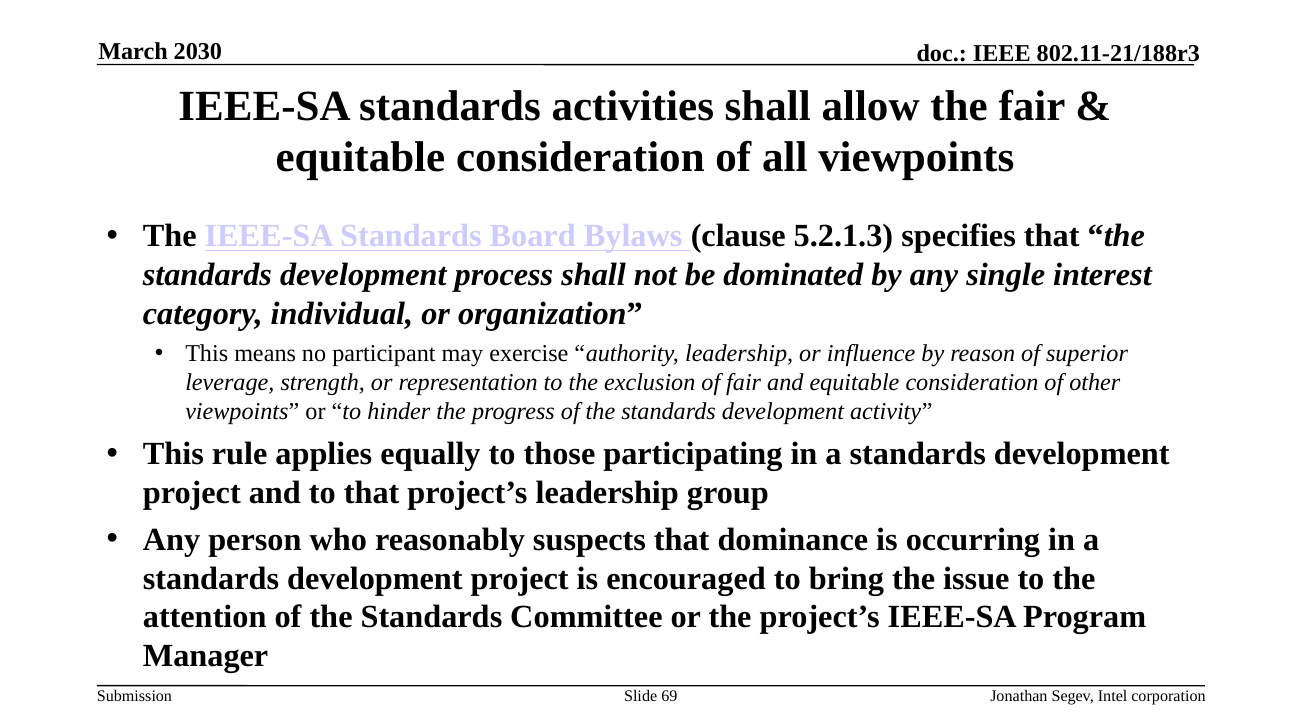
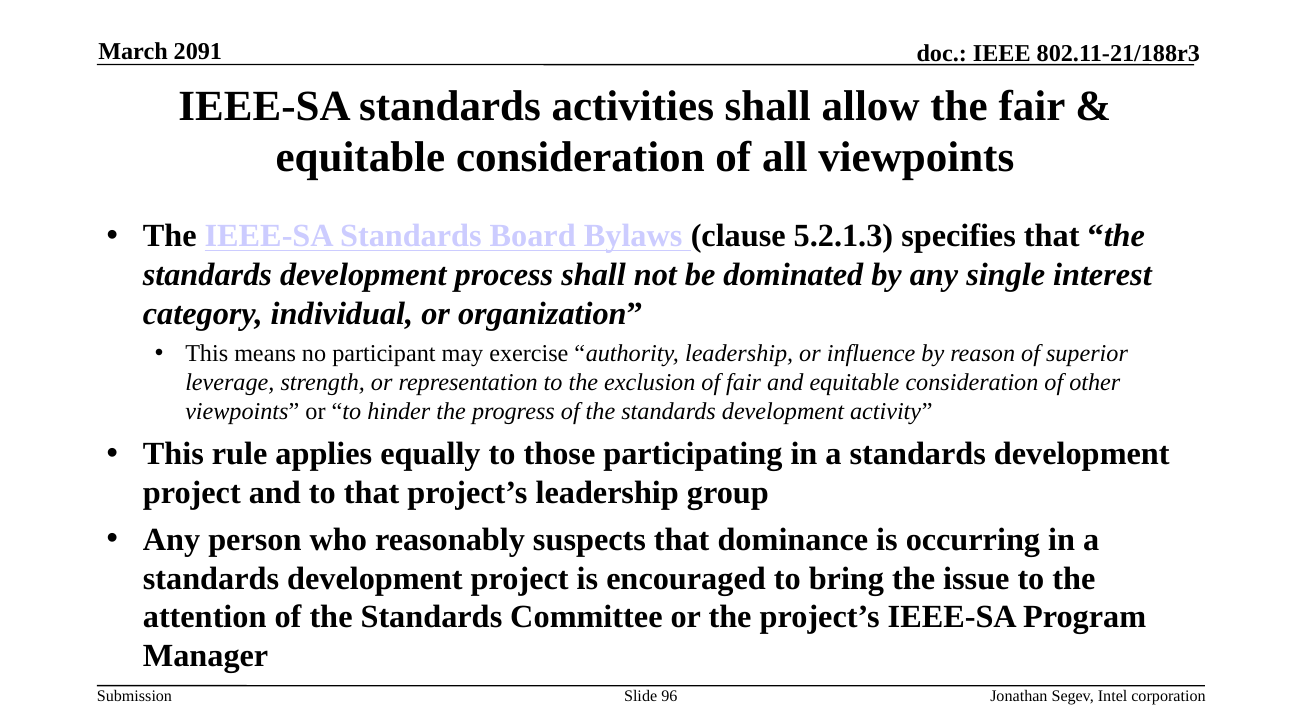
2030: 2030 -> 2091
69: 69 -> 96
